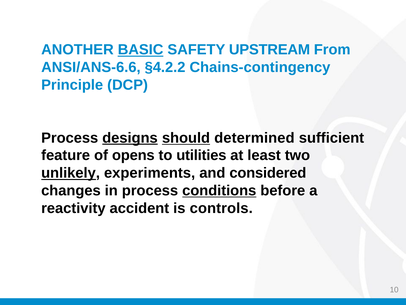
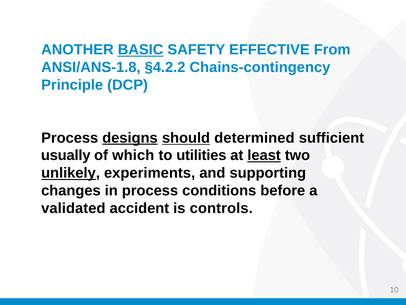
UPSTREAM: UPSTREAM -> EFFECTIVE
ANSI/ANS-6.6: ANSI/ANS-6.6 -> ANSI/ANS-1.8
feature: feature -> usually
opens: opens -> which
least underline: none -> present
considered: considered -> supporting
conditions underline: present -> none
reactivity: reactivity -> validated
